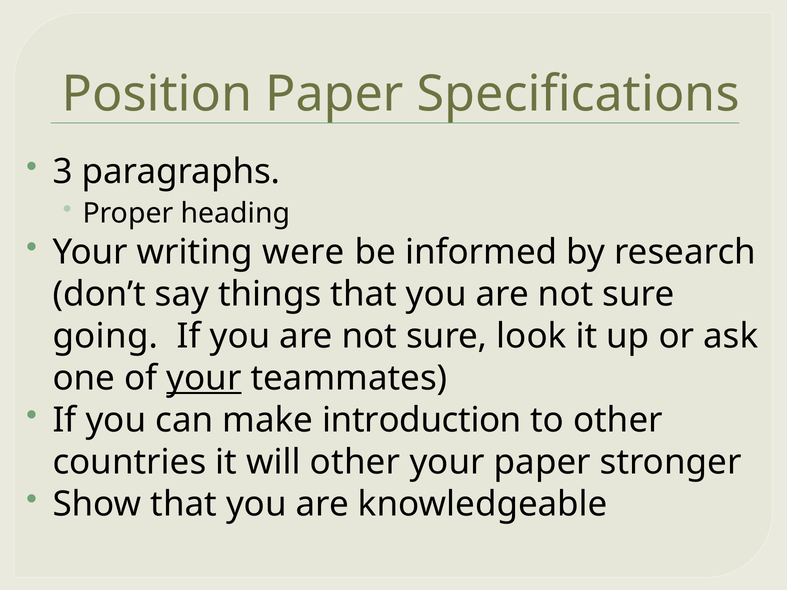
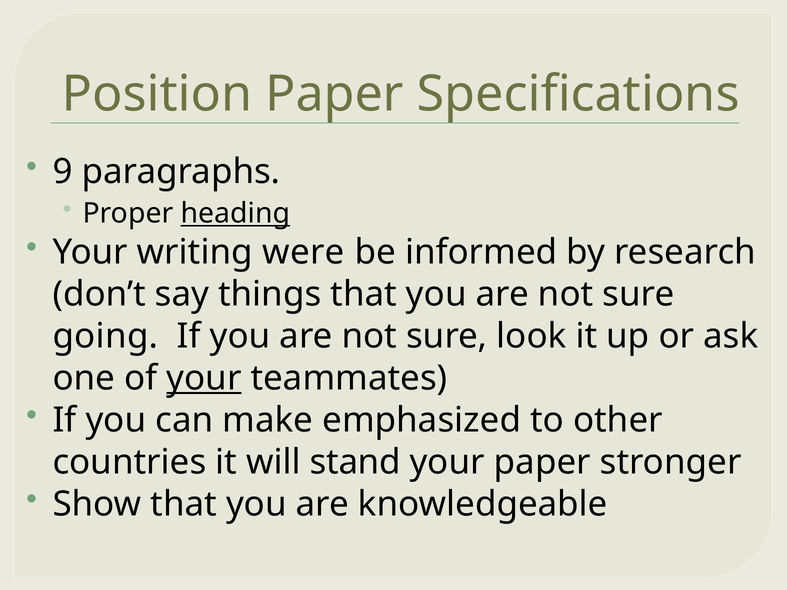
3: 3 -> 9
heading underline: none -> present
introduction: introduction -> emphasized
will other: other -> stand
